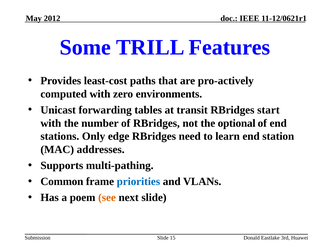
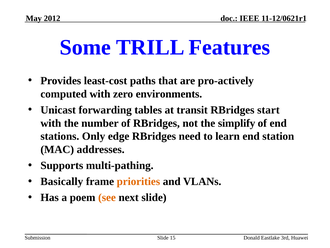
optional: optional -> simplify
Common: Common -> Basically
priorities colour: blue -> orange
